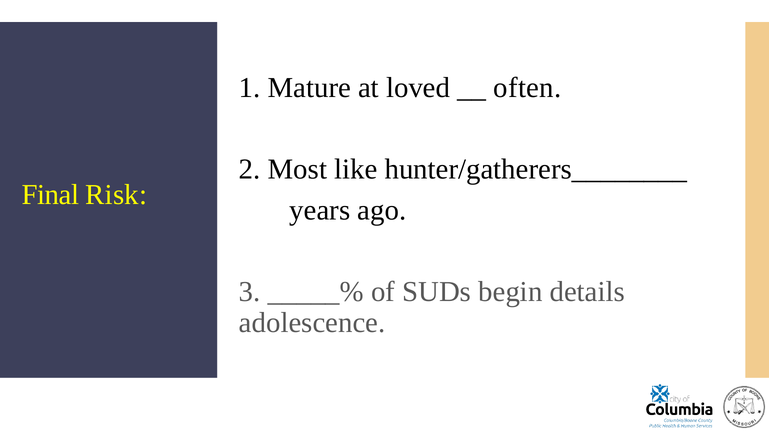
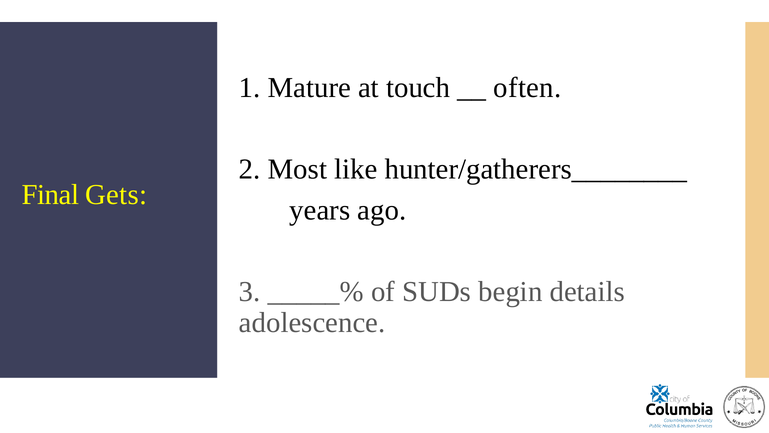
loved: loved -> touch
Risk: Risk -> Gets
